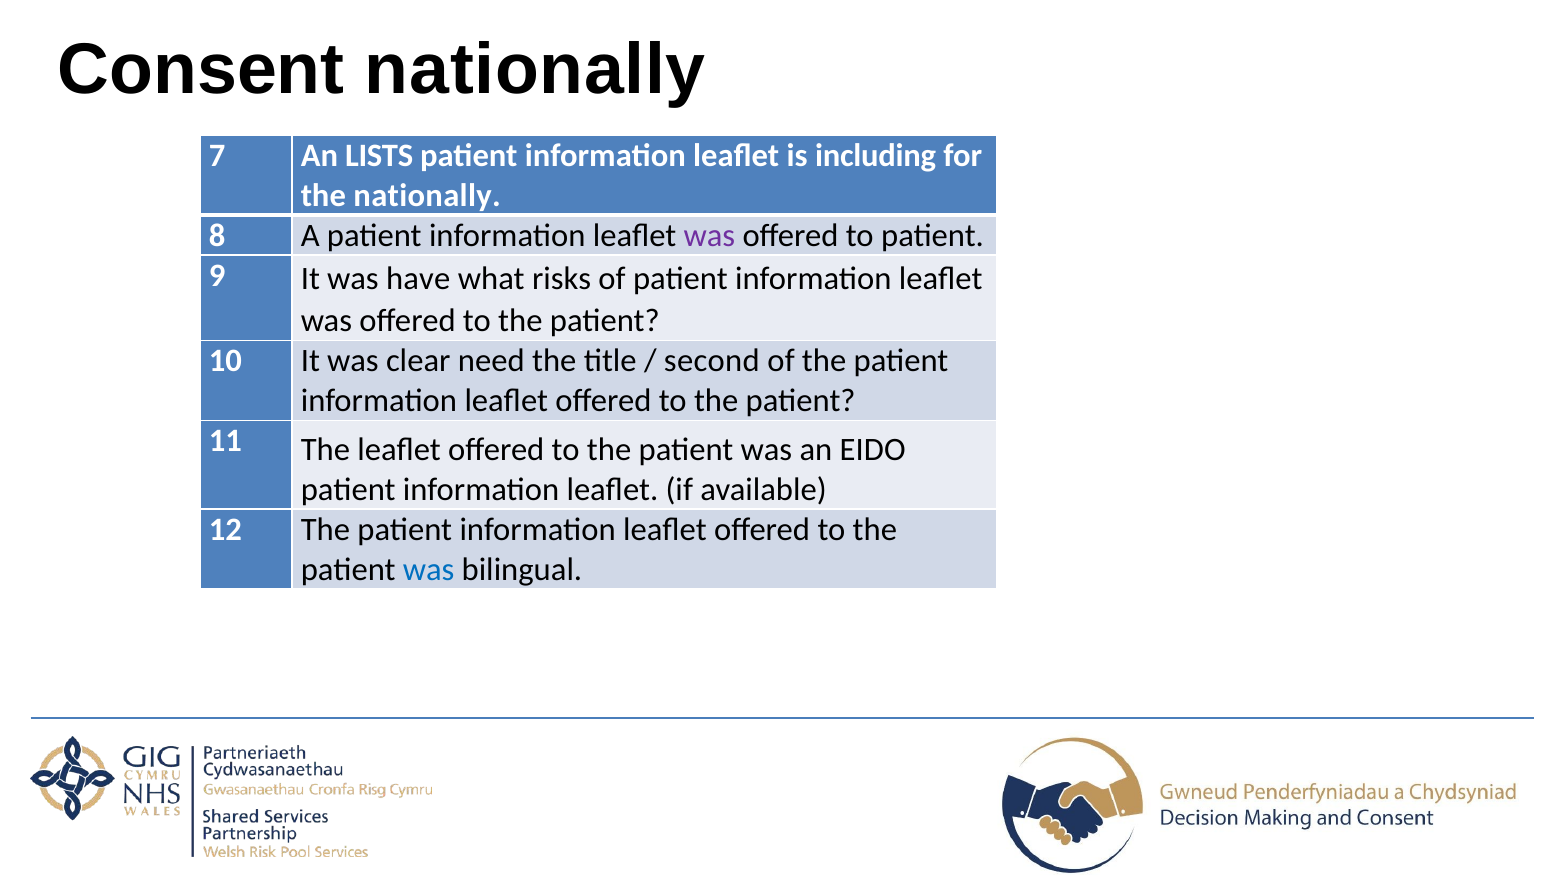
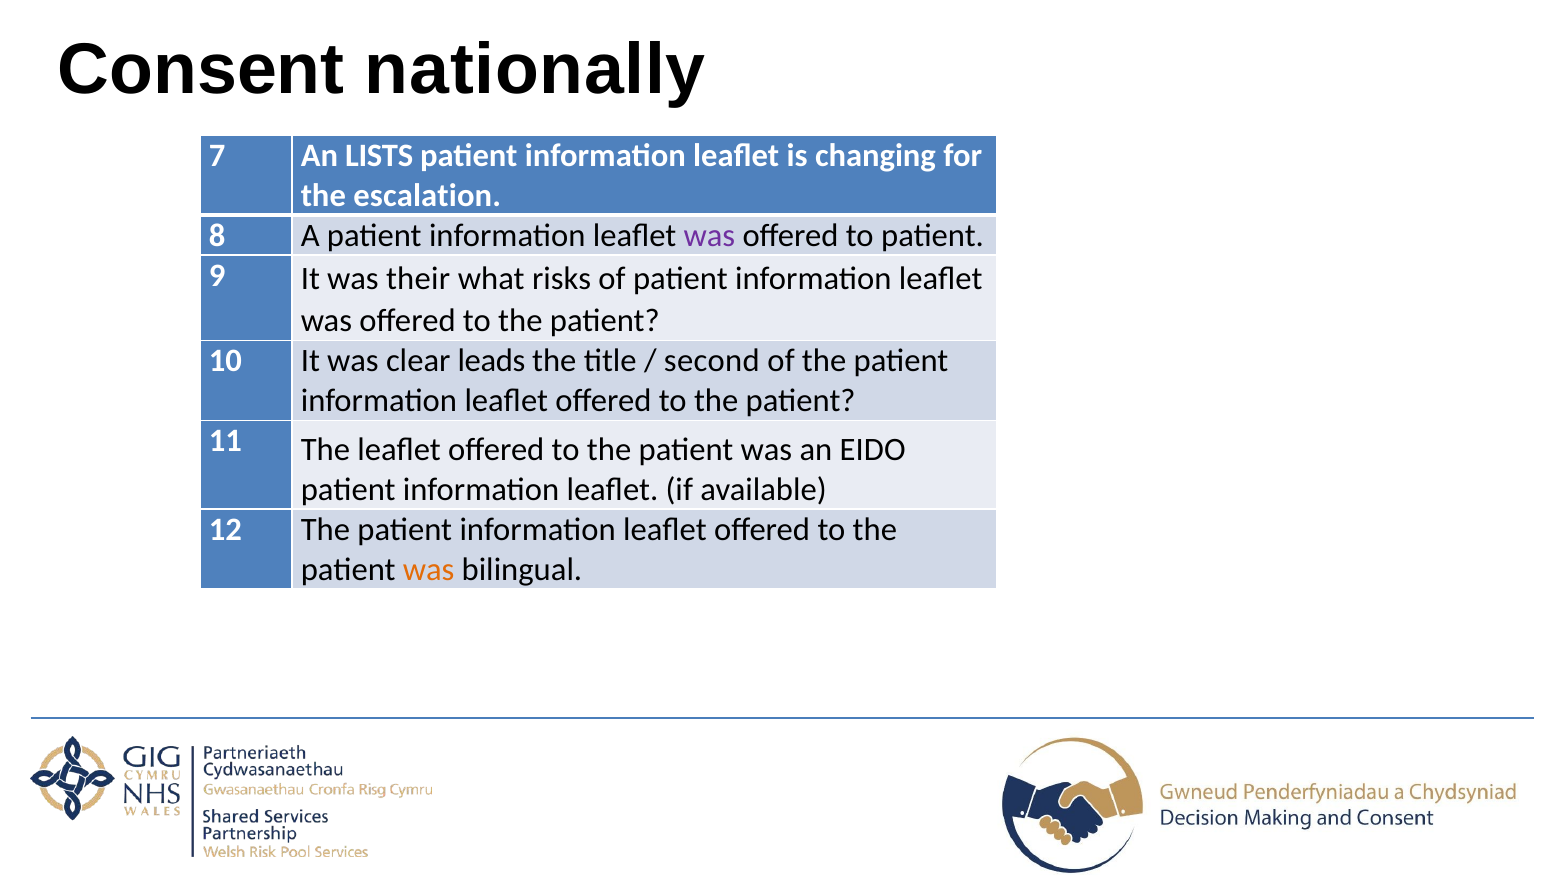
including: including -> changing
the nationally: nationally -> escalation
have: have -> their
need: need -> leads
was at (429, 569) colour: blue -> orange
